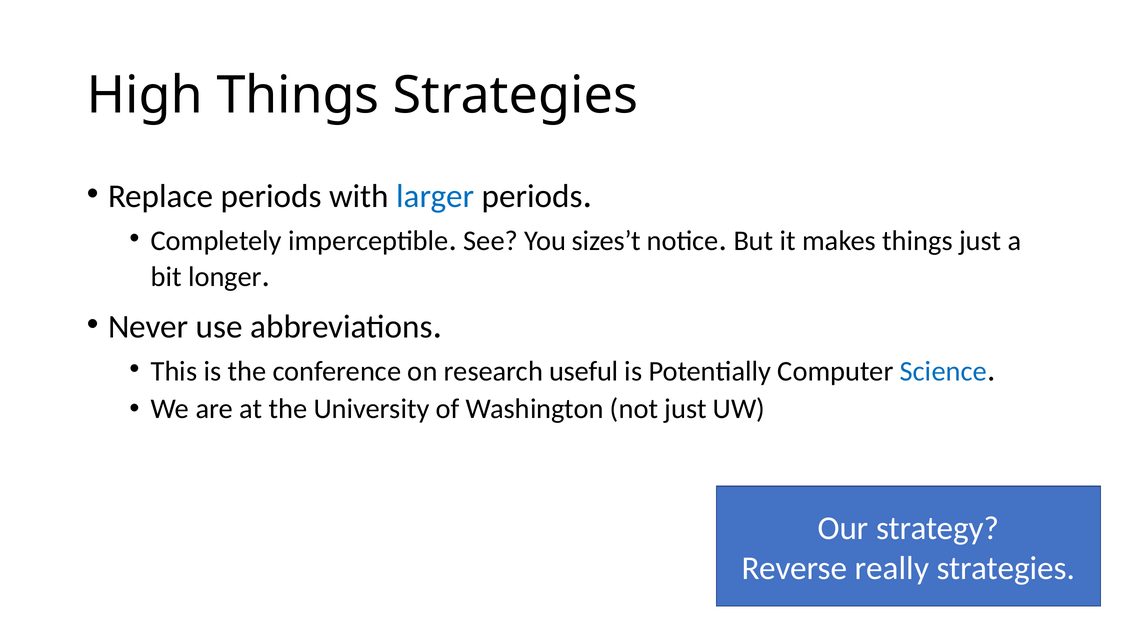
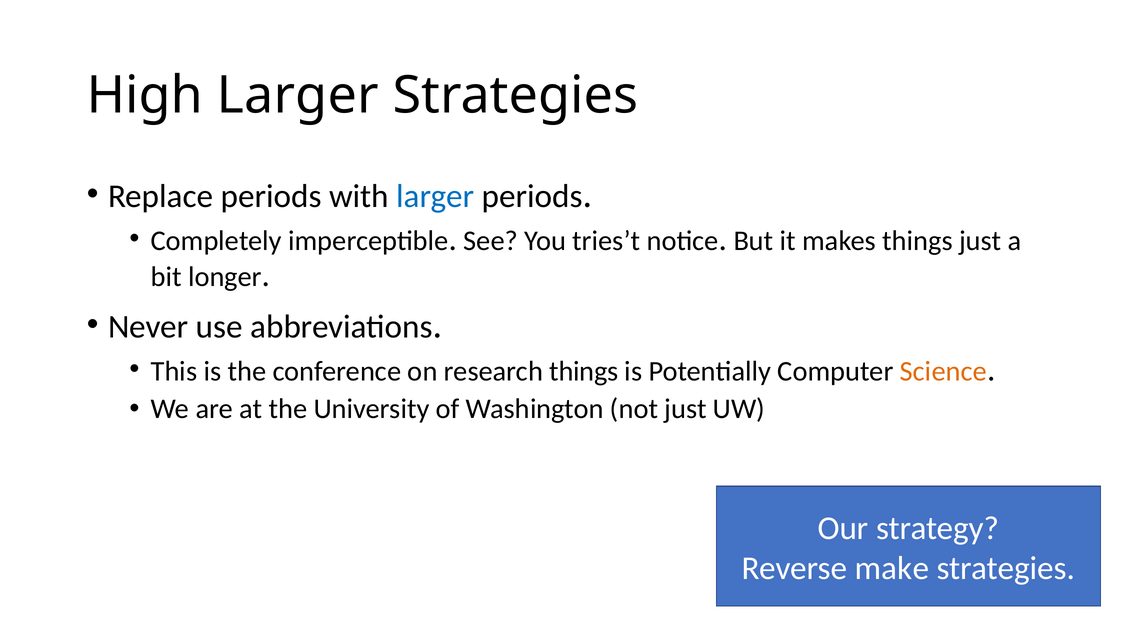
High Things: Things -> Larger
sizes’t: sizes’t -> tries’t
research useful: useful -> things
Science colour: blue -> orange
really: really -> make
